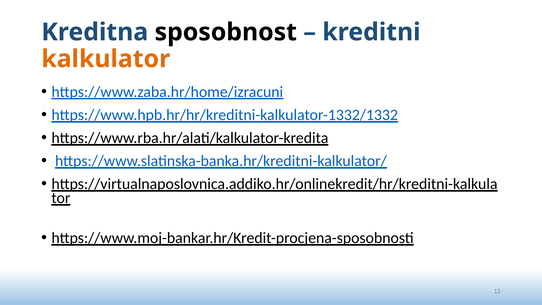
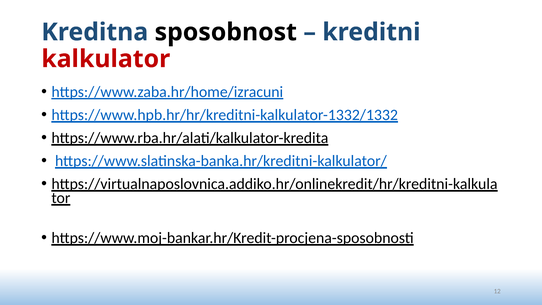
kalkulator colour: orange -> red
